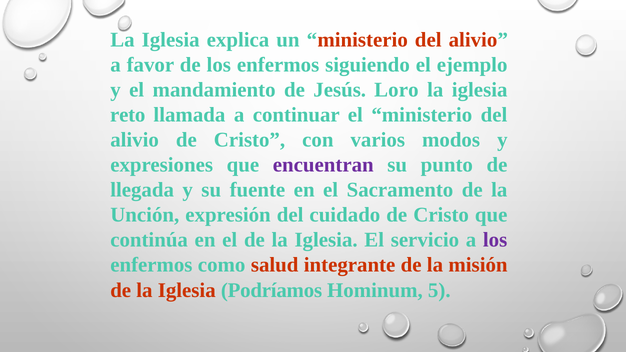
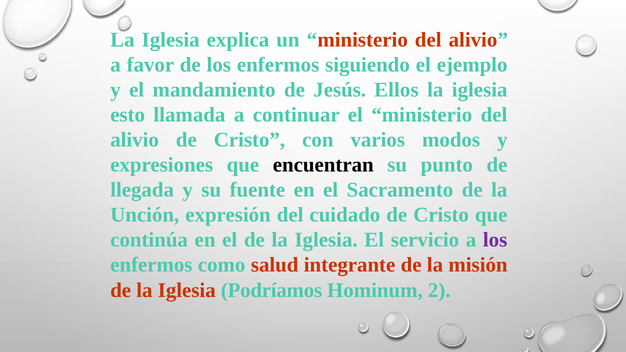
Loro: Loro -> Ellos
reto: reto -> esto
encuentran colour: purple -> black
5: 5 -> 2
